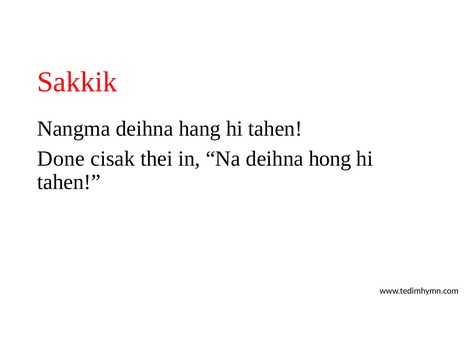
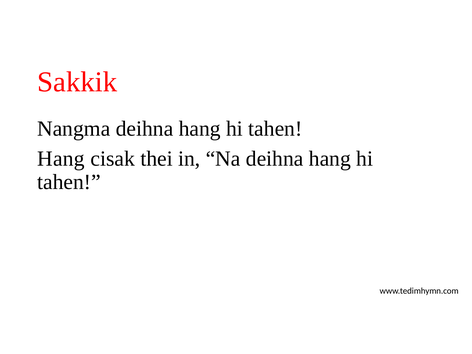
Done at (61, 159): Done -> Hang
Na deihna hong: hong -> hang
